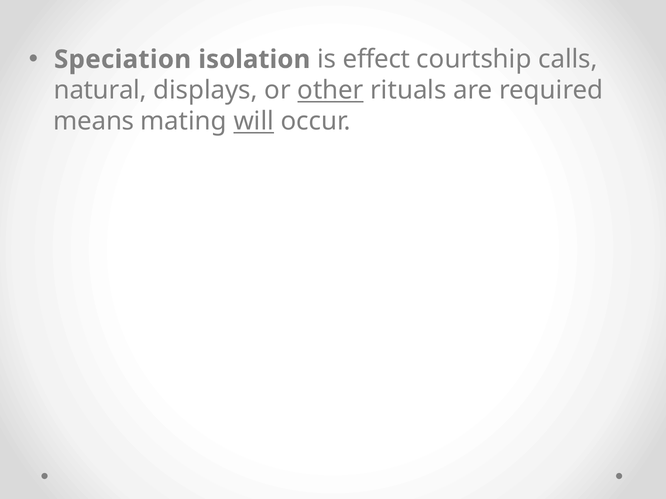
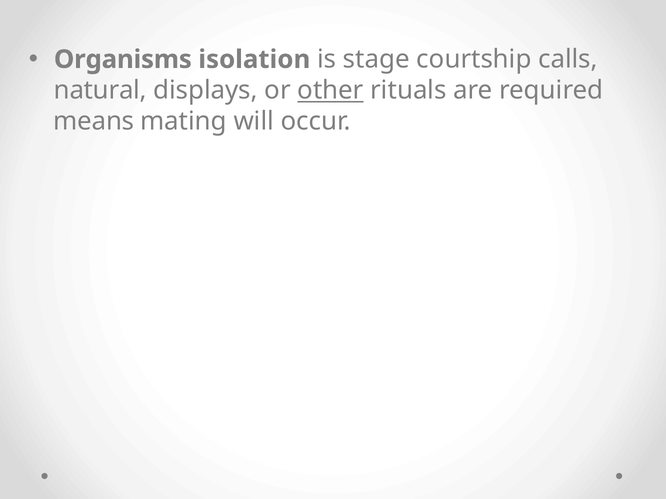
Speciation: Speciation -> Organisms
effect: effect -> stage
will underline: present -> none
